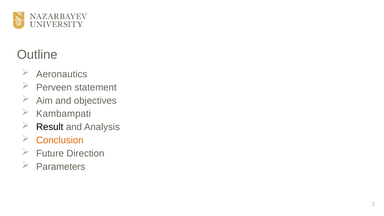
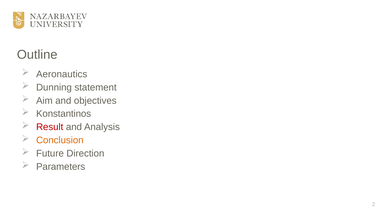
Perveen: Perveen -> Dunning
Kambampati: Kambampati -> Konstantinos
Result colour: black -> red
